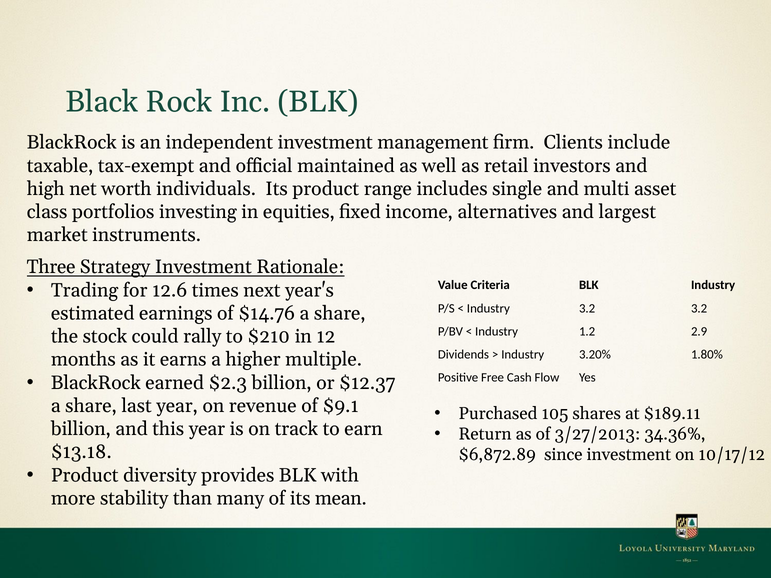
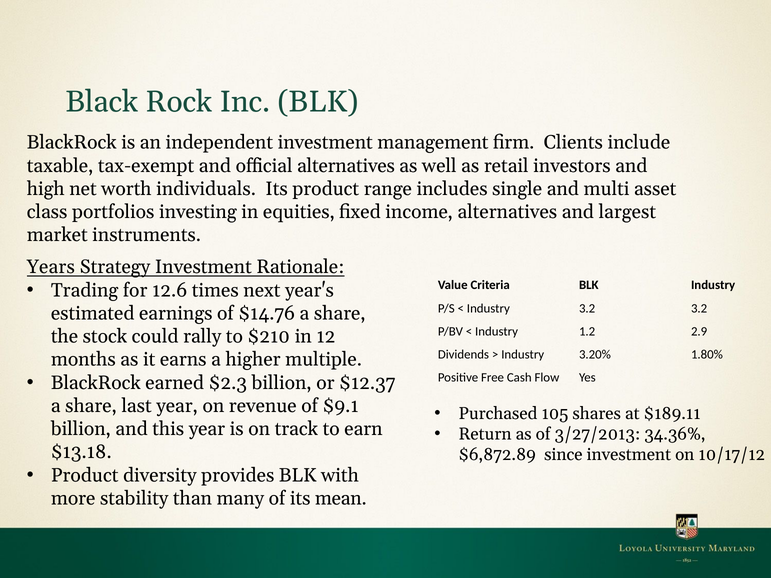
official maintained: maintained -> alternatives
Three: Three -> Years
